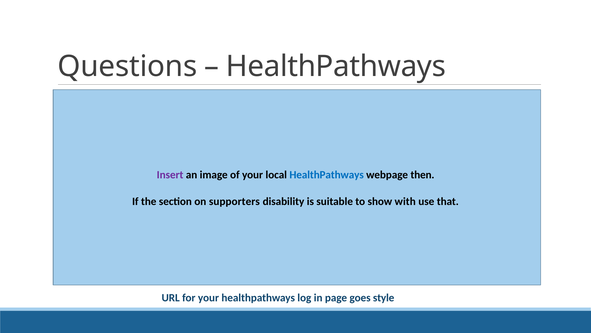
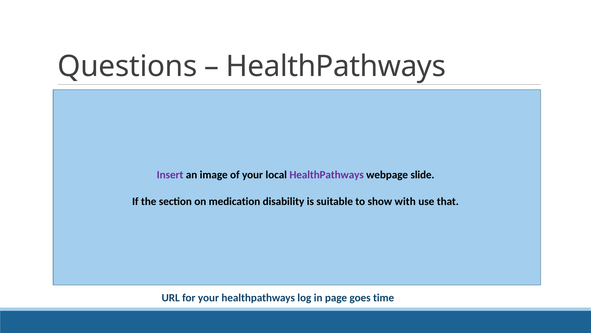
HealthPathways at (327, 174) colour: blue -> purple
then: then -> slide
supporters: supporters -> medication
style: style -> time
